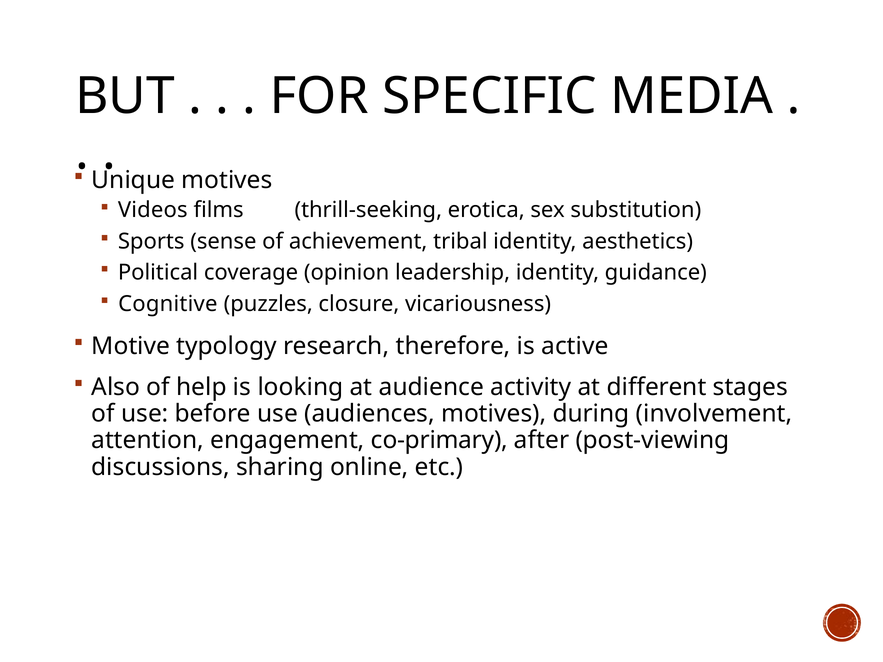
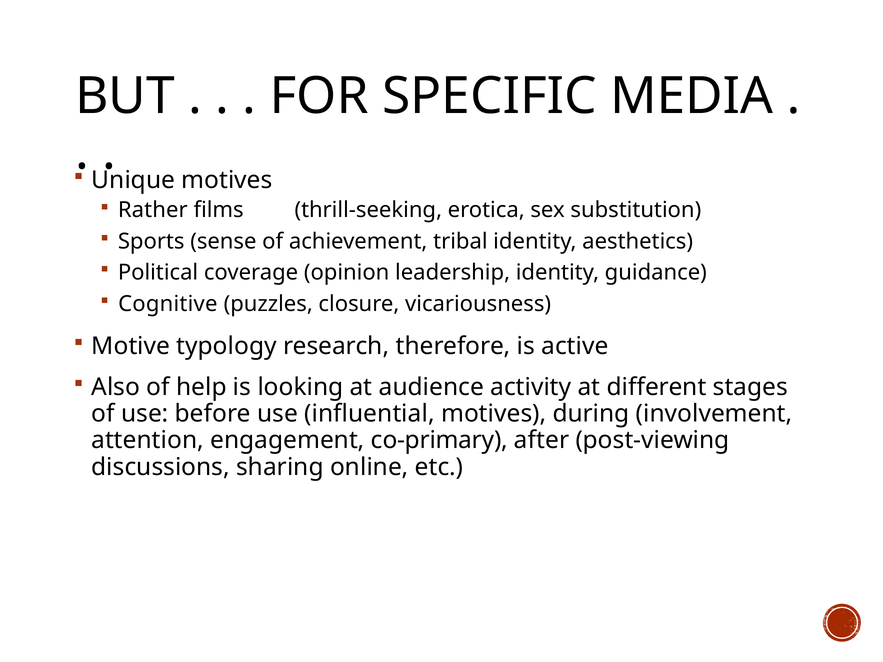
Videos: Videos -> Rather
audiences: audiences -> influential
